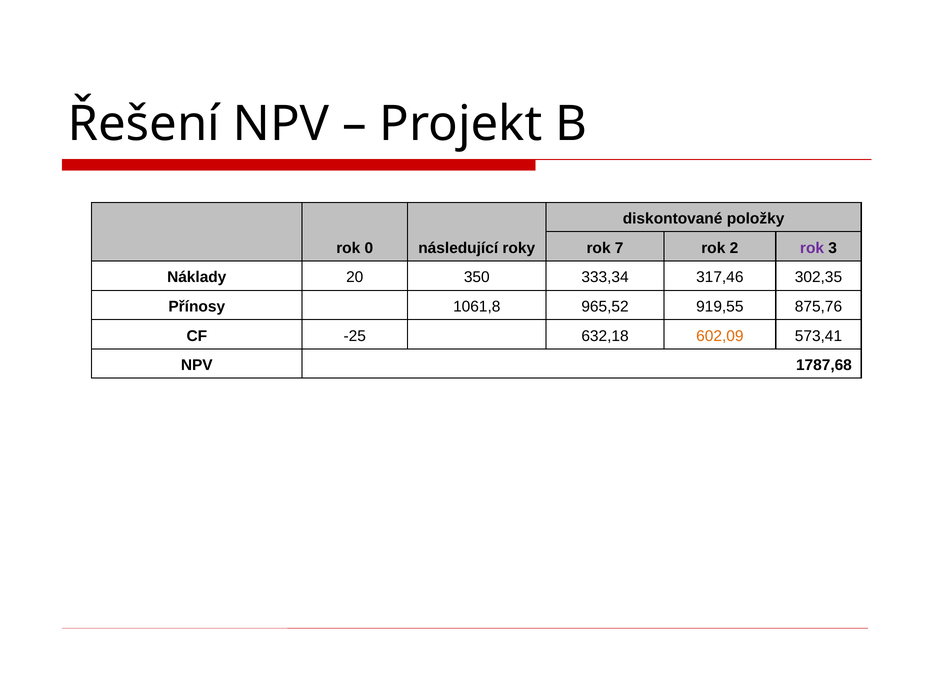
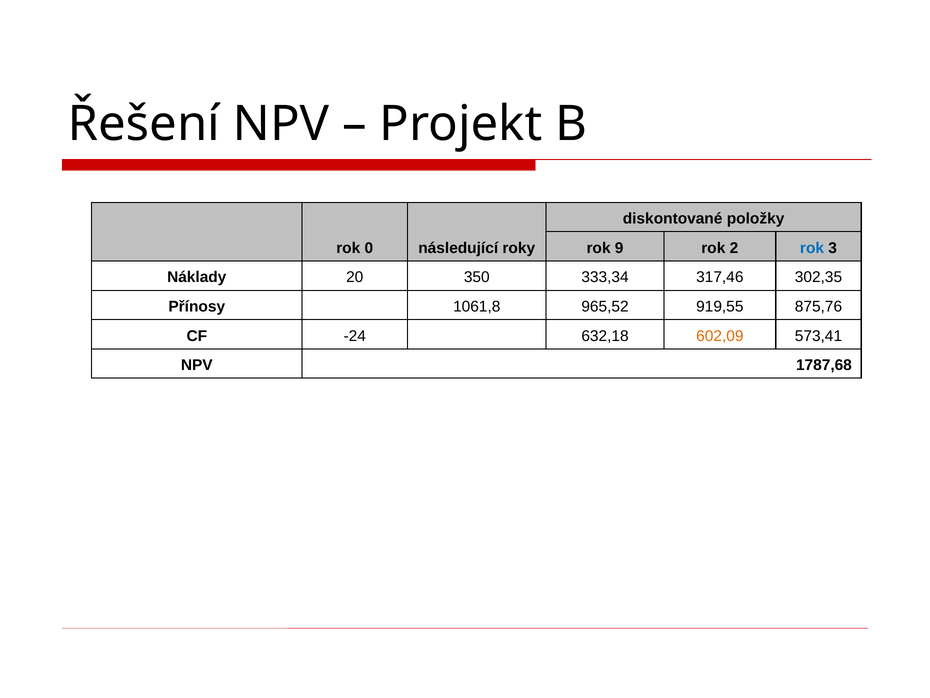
7: 7 -> 9
rok at (812, 248) colour: purple -> blue
-25: -25 -> -24
